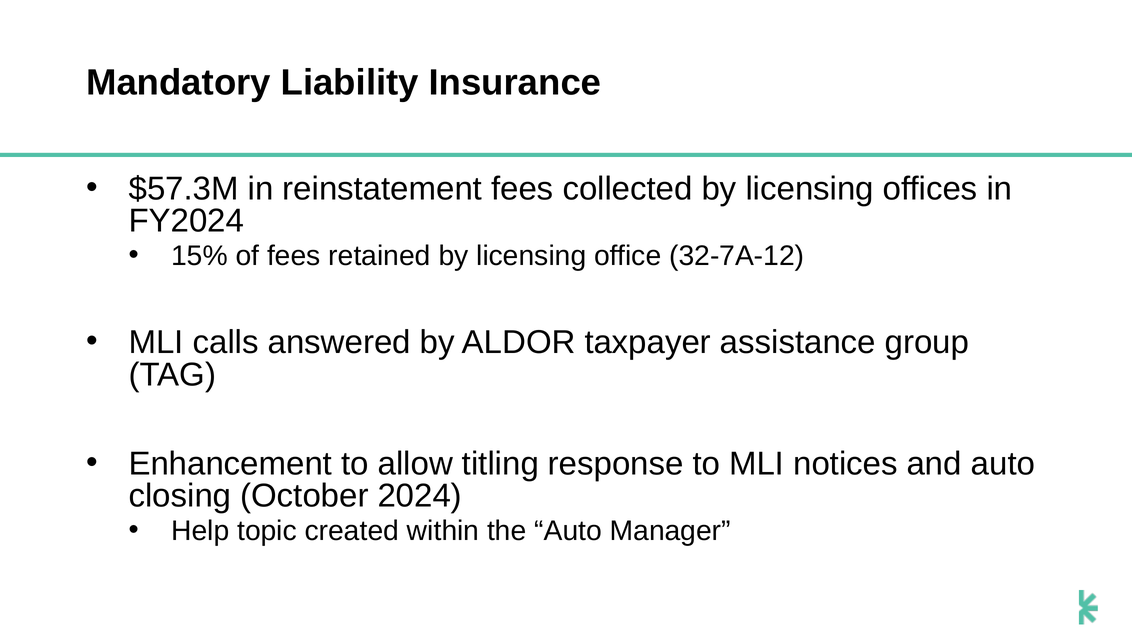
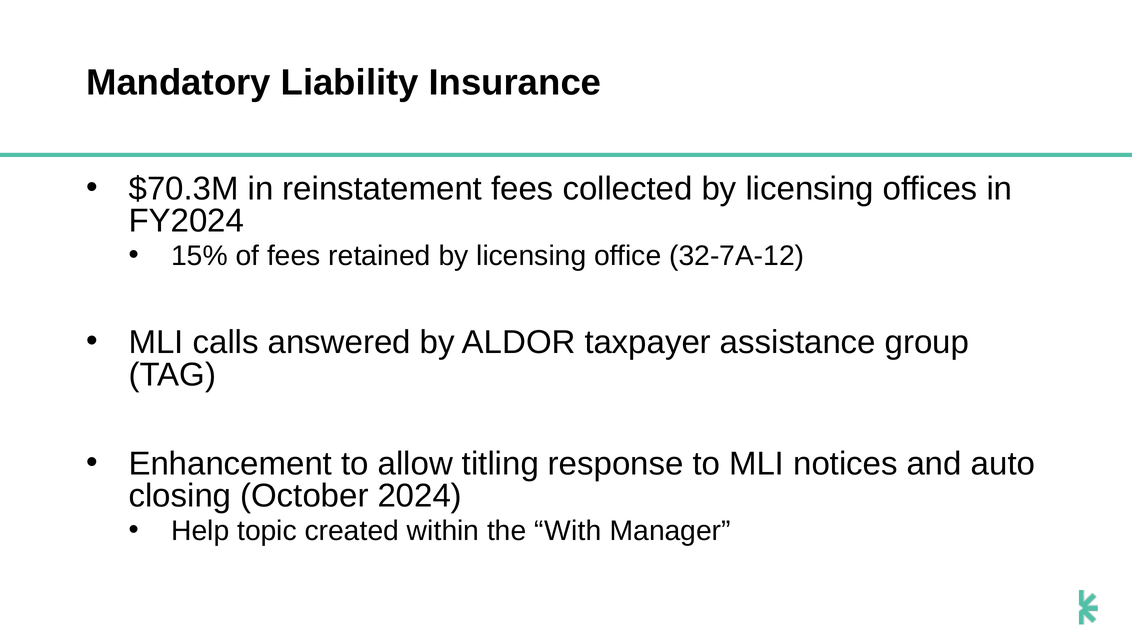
$57.3M: $57.3M -> $70.3M
the Auto: Auto -> With
